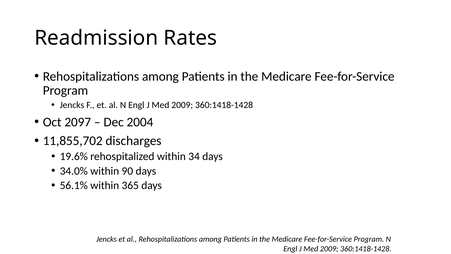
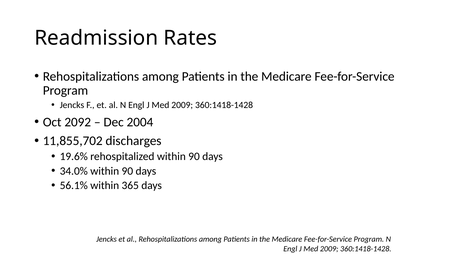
2097: 2097 -> 2092
rehospitalized within 34: 34 -> 90
